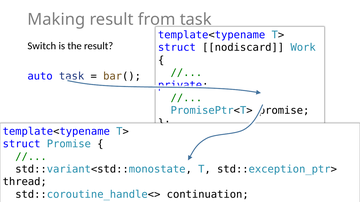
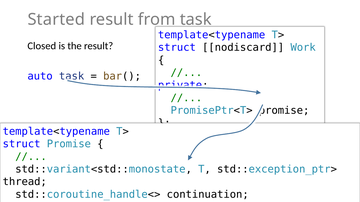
Making: Making -> Started
Switch: Switch -> Closed
